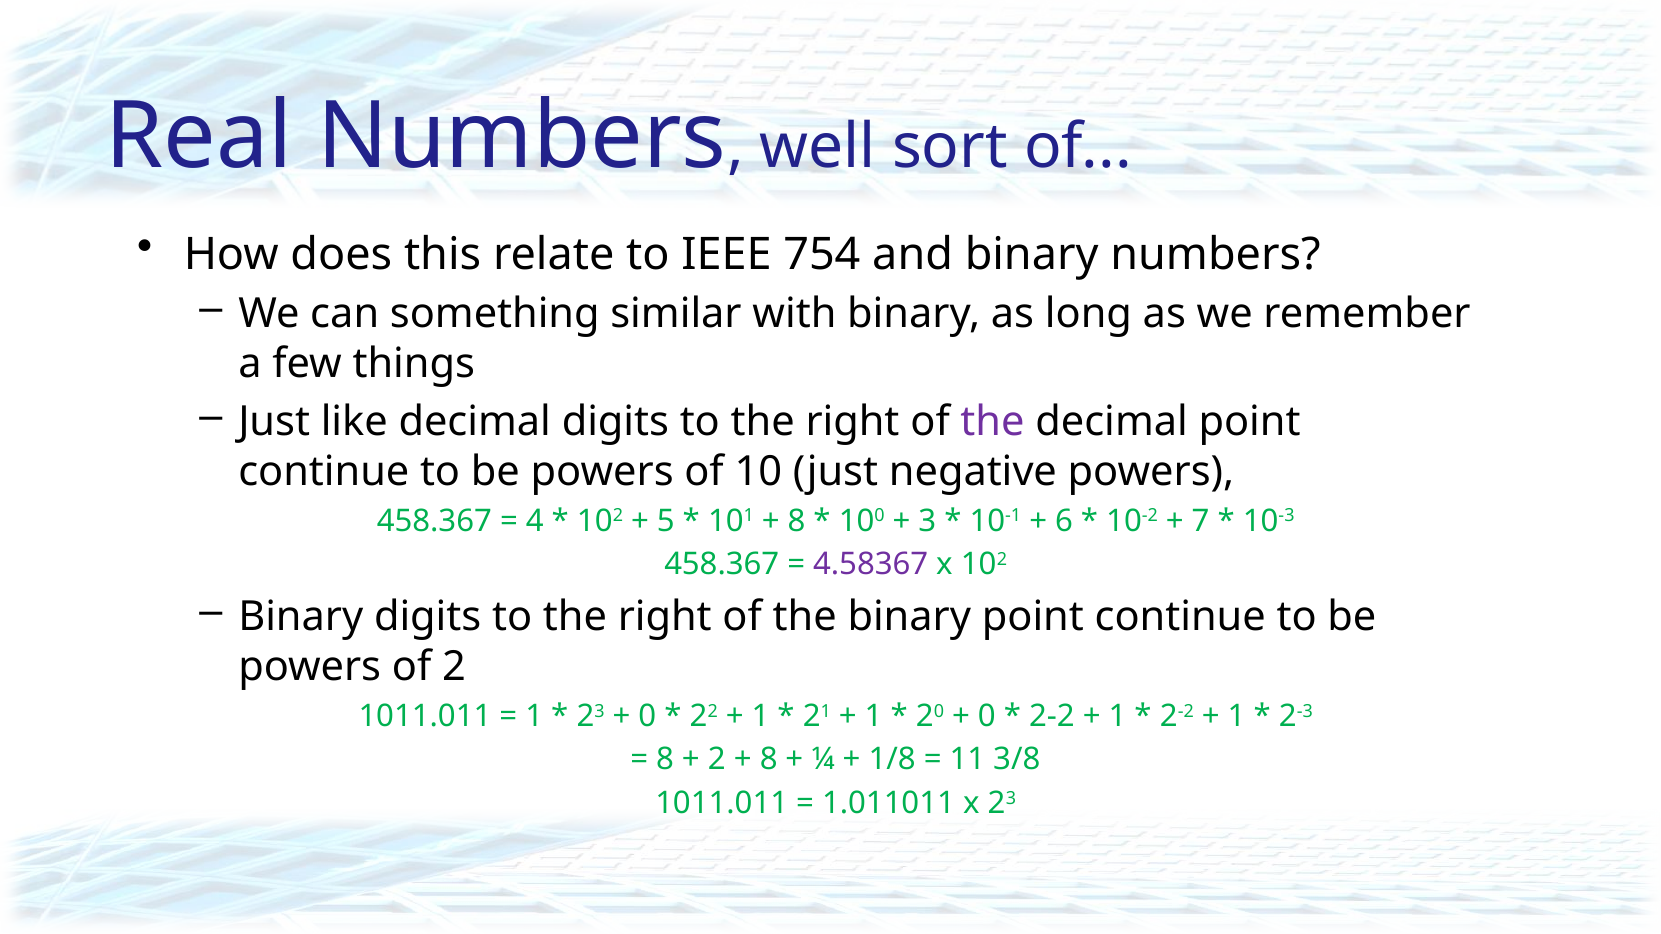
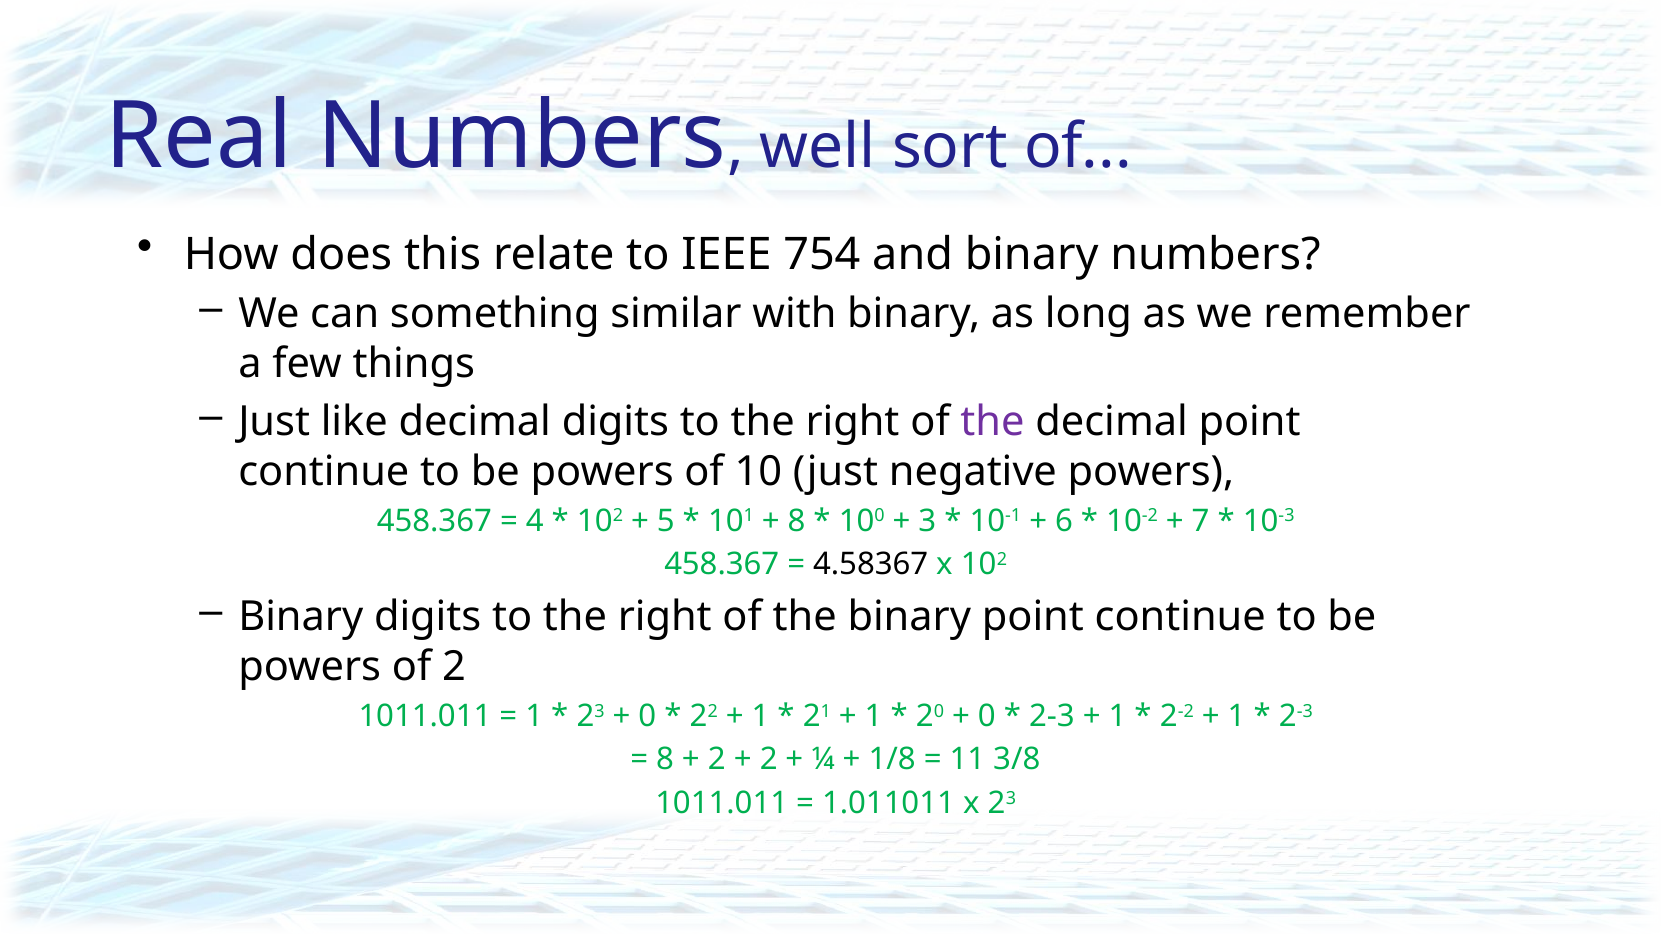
4.58367 colour: purple -> black
2-2 at (1052, 716): 2-2 -> 2-3
8 at (769, 760): 8 -> 2
